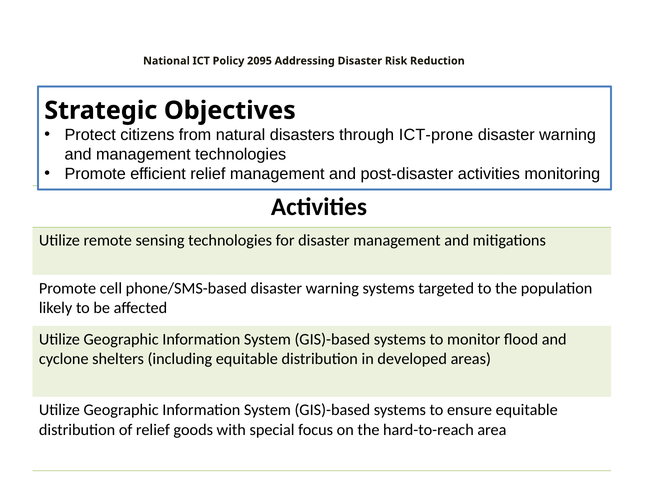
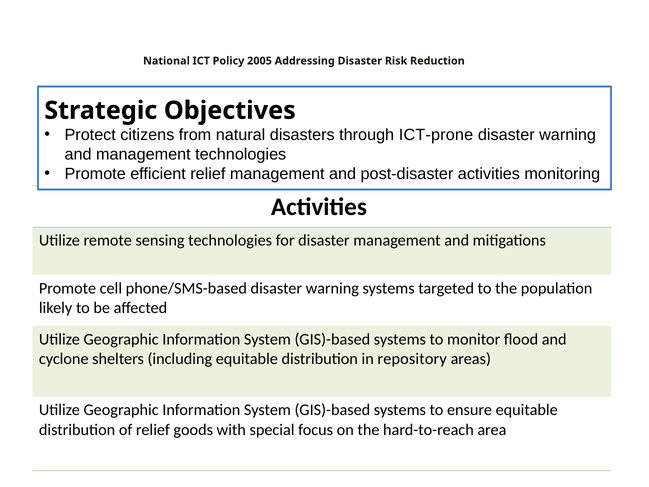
2095: 2095 -> 2005
developed: developed -> repository
